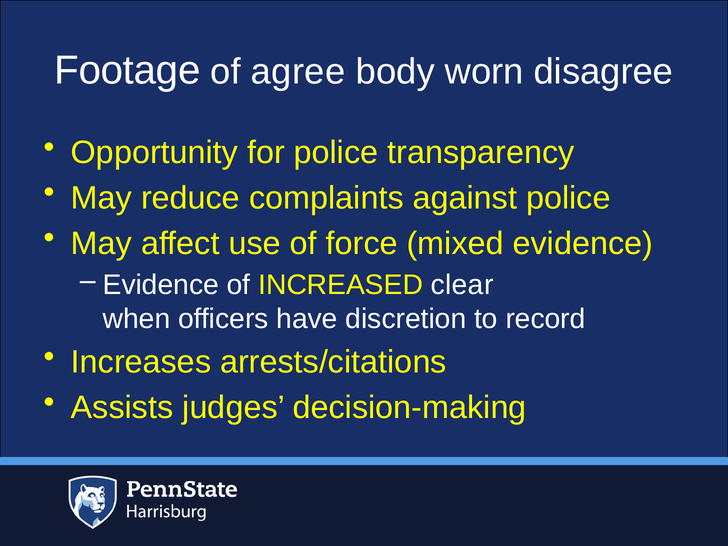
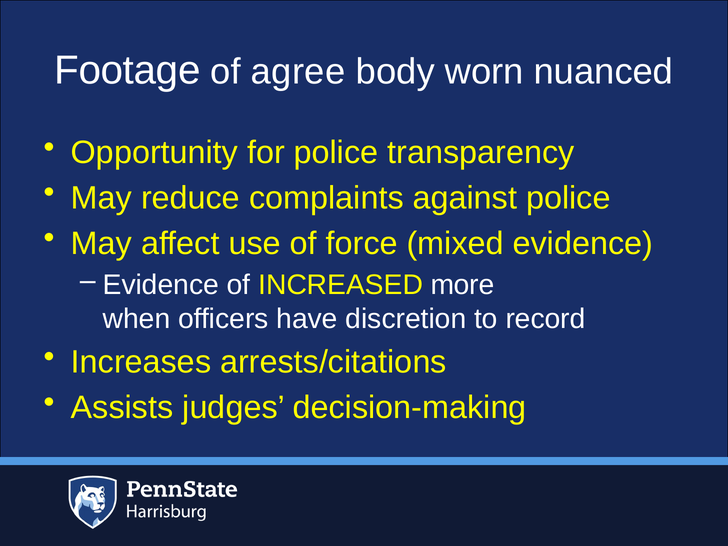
disagree: disagree -> nuanced
clear: clear -> more
